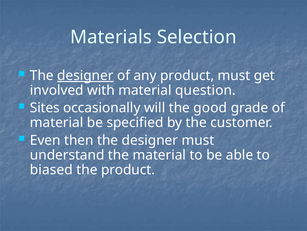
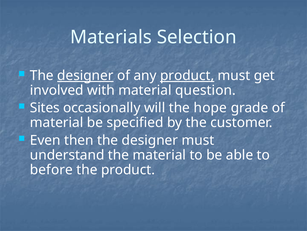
product at (187, 75) underline: none -> present
good: good -> hope
biased: biased -> before
